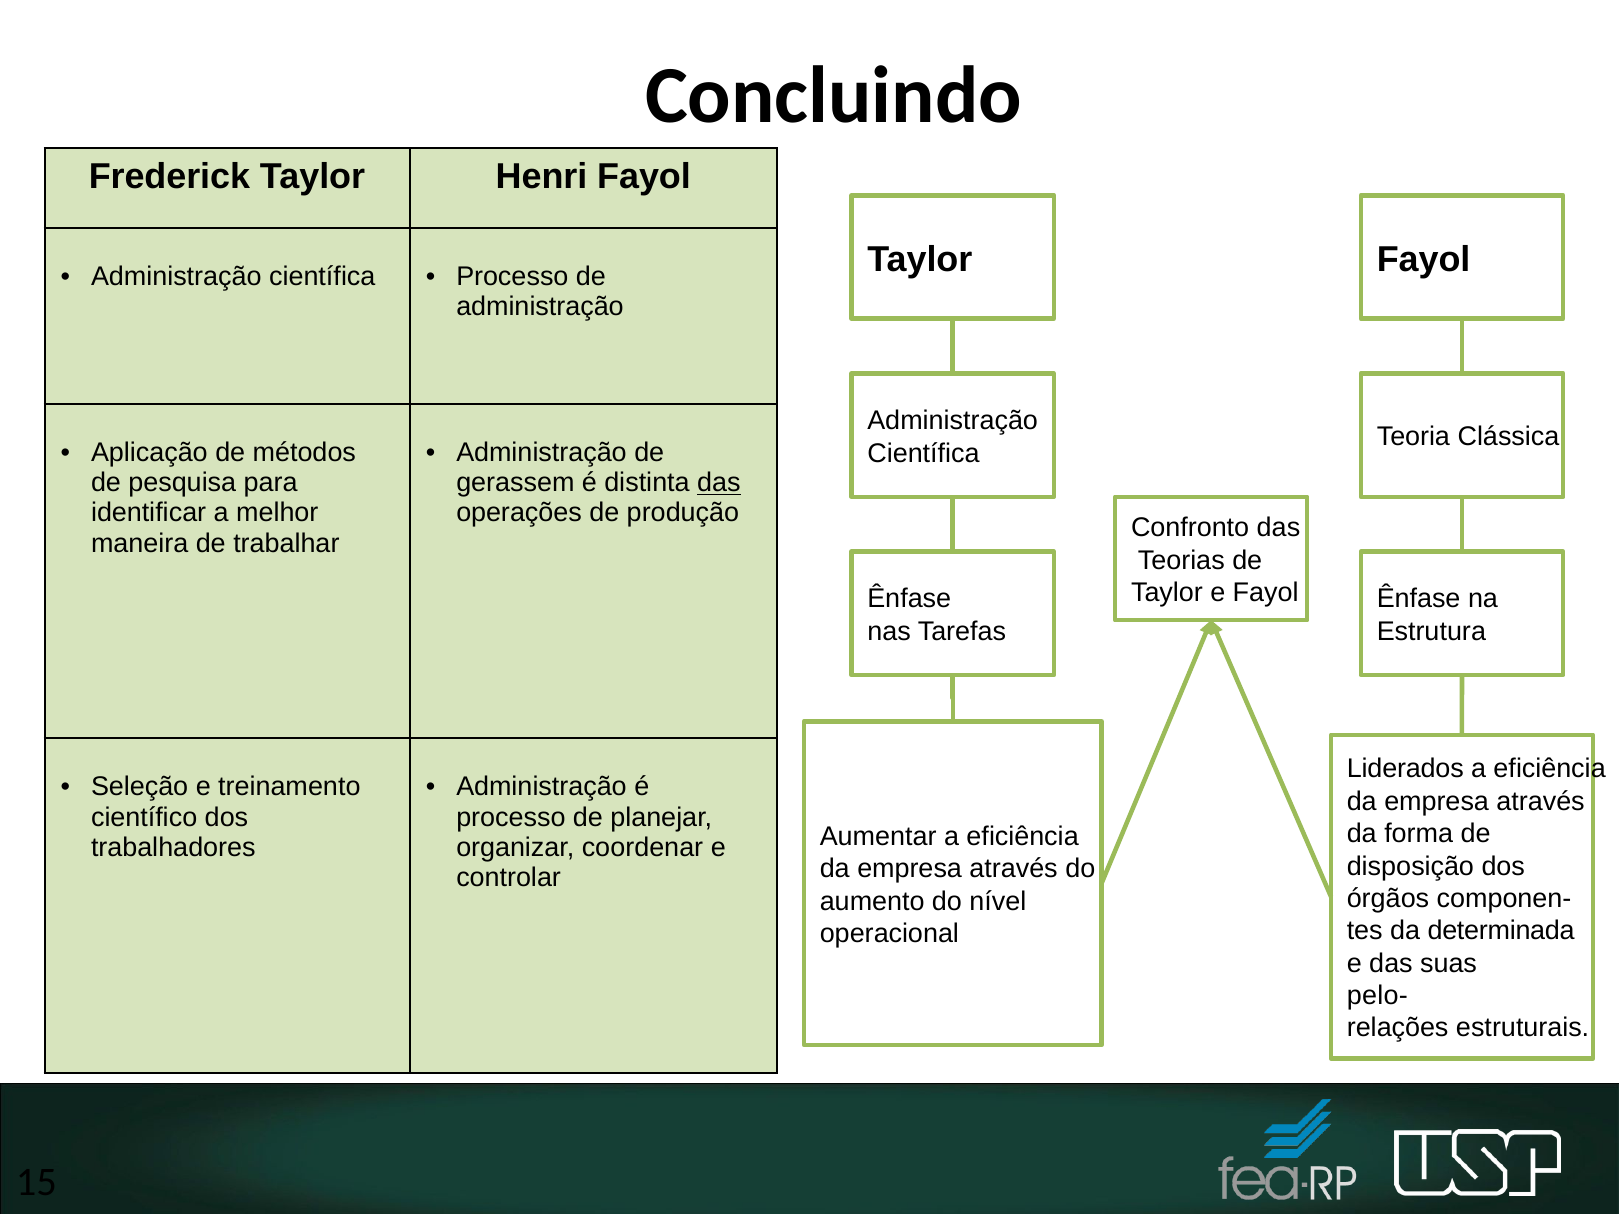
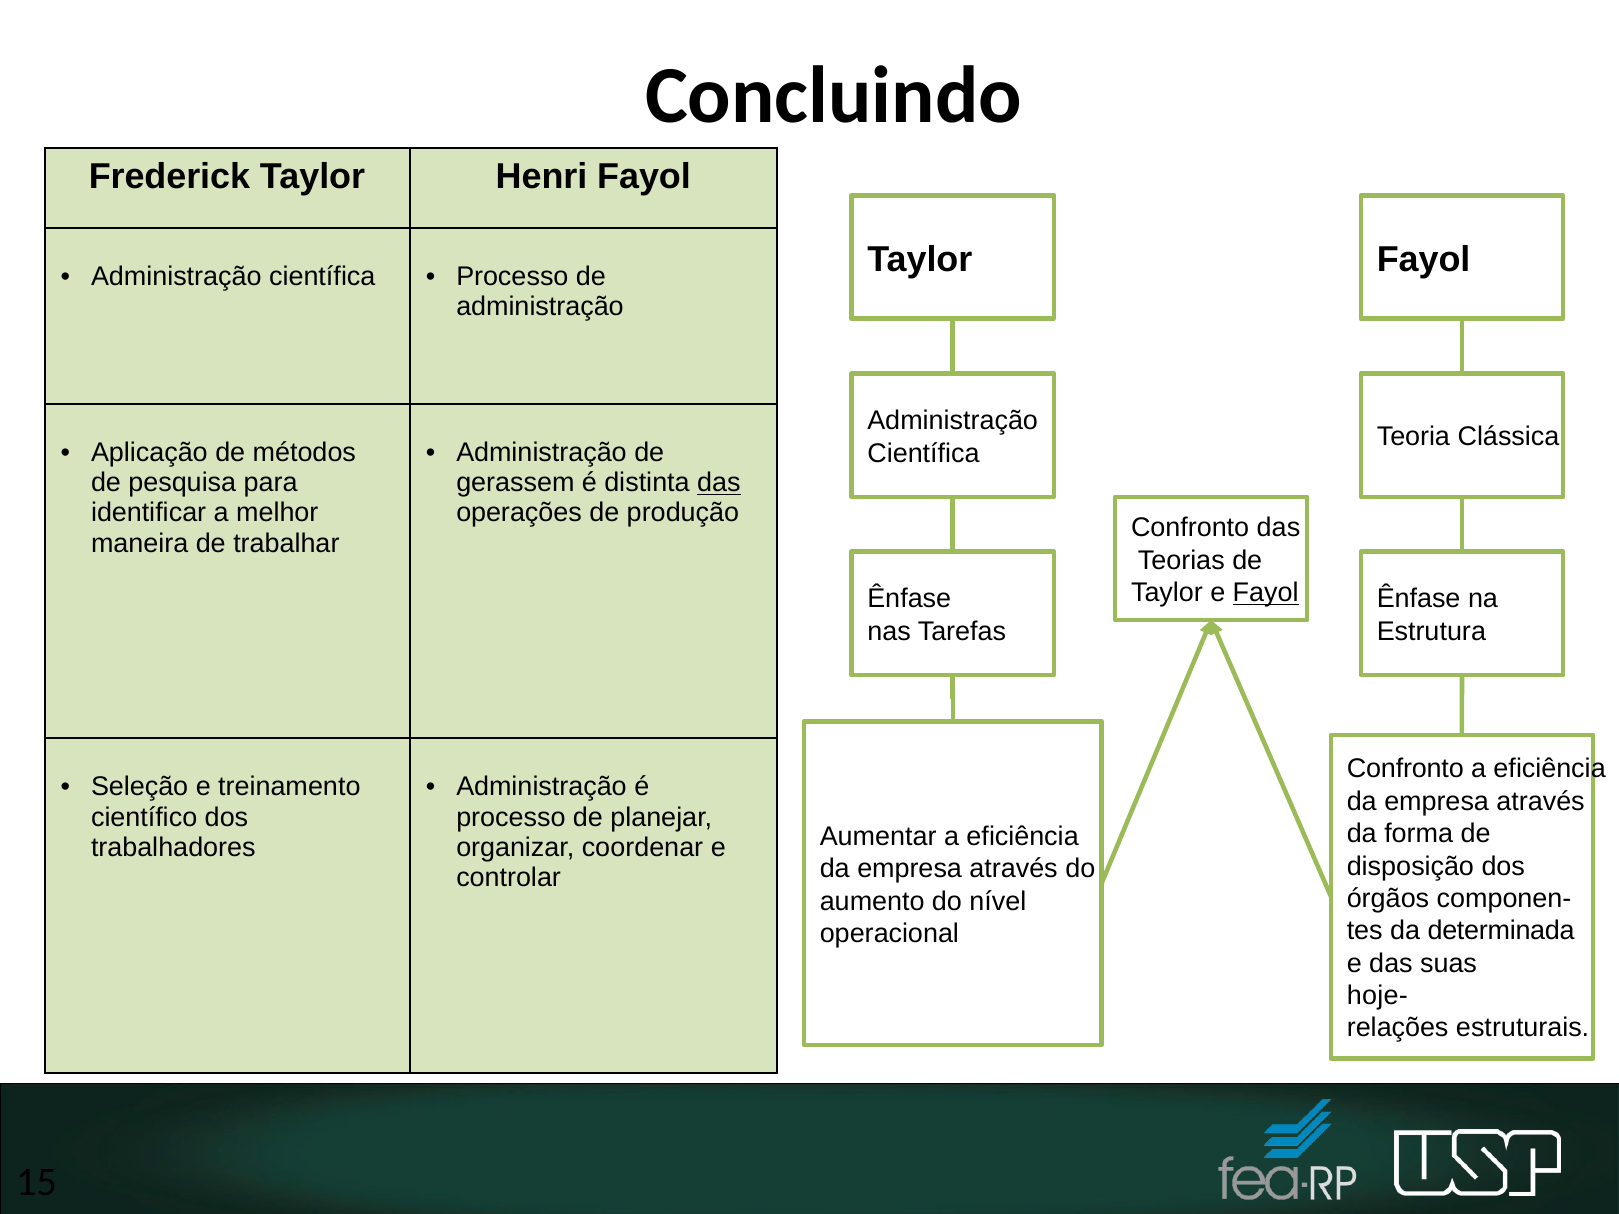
Fayol at (1266, 593) underline: none -> present
Liderados at (1405, 769): Liderados -> Confronto
pelo-: pelo- -> hoje-
